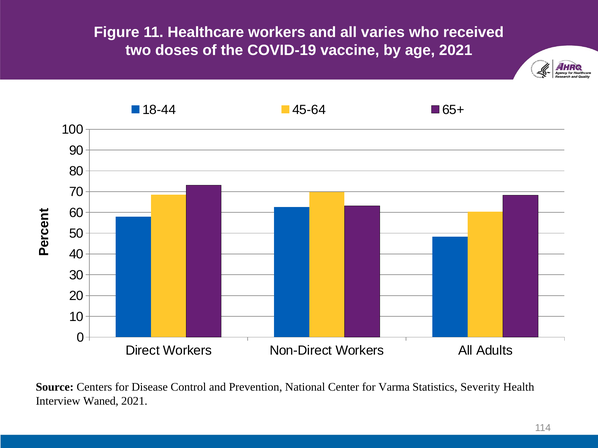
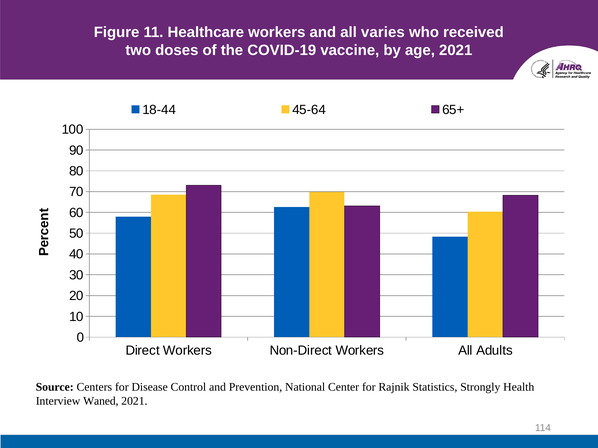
Varma: Varma -> Rajnik
Severity: Severity -> Strongly
